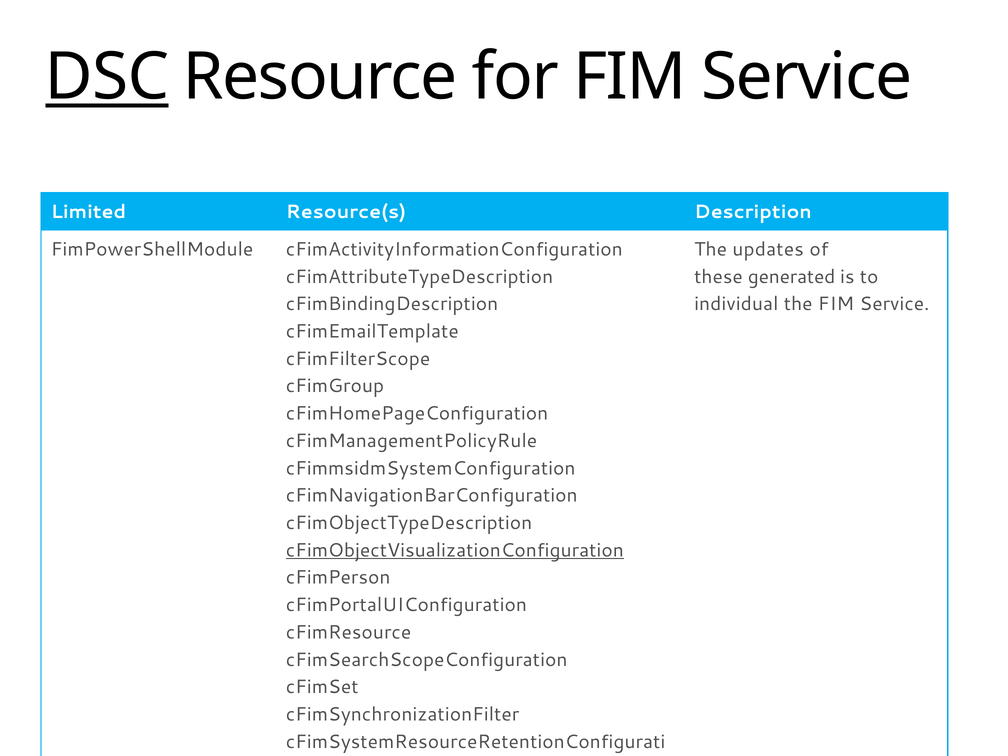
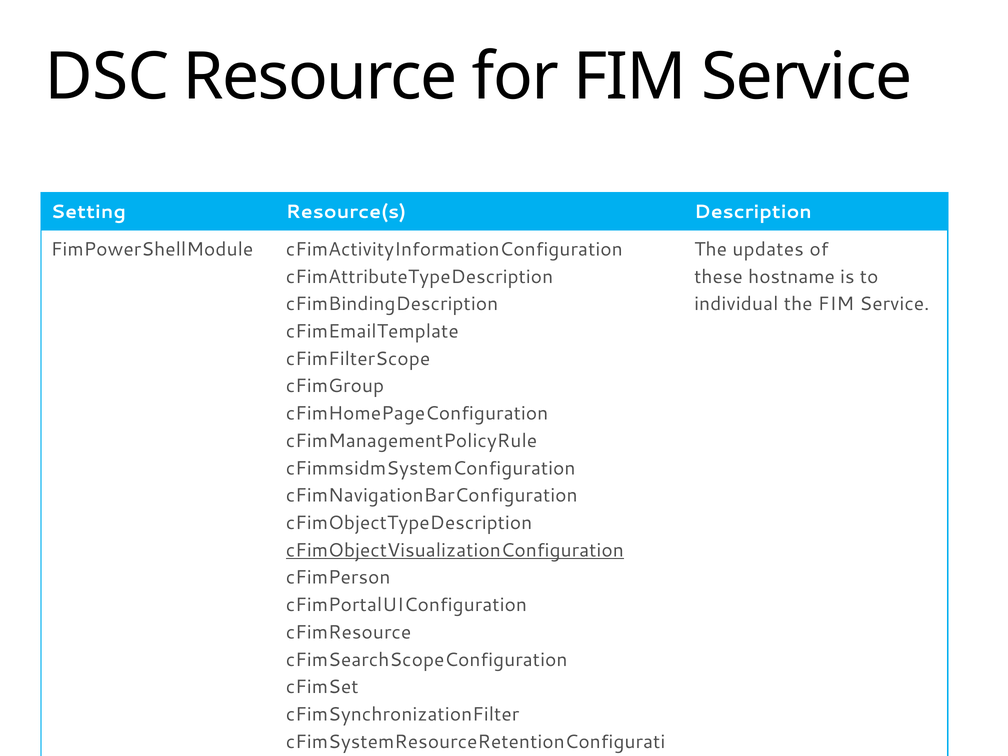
DSC underline: present -> none
Limited: Limited -> Setting
generated: generated -> hostname
